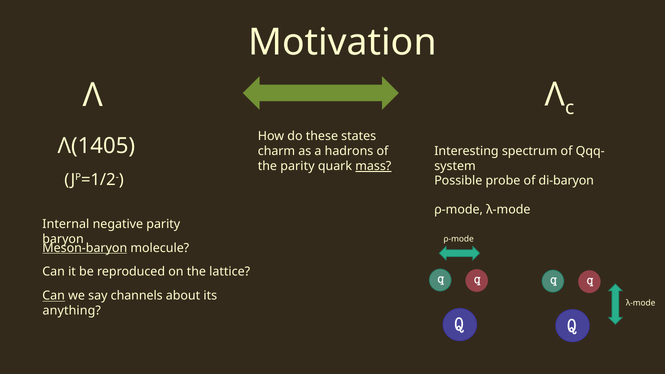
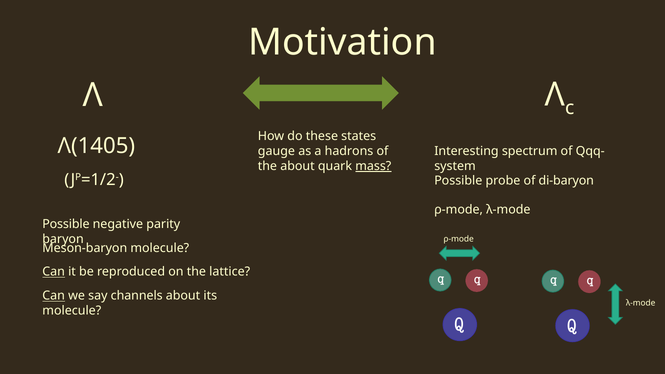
charm: charm -> gauge
the parity: parity -> about
Internal at (66, 224): Internal -> Possible
Meson-baryon underline: present -> none
Can at (54, 272) underline: none -> present
anything at (72, 311): anything -> molecule
